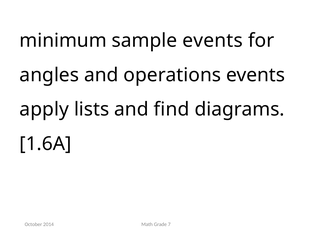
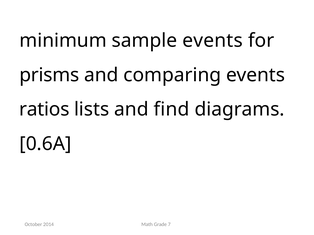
angles: angles -> prisms
operations: operations -> comparing
apply: apply -> ratios
1.6A: 1.6A -> 0.6A
